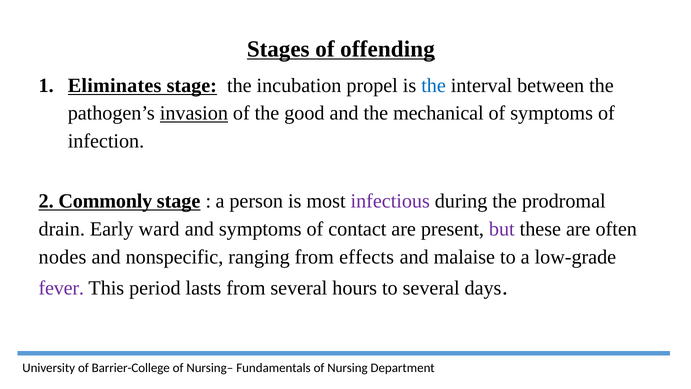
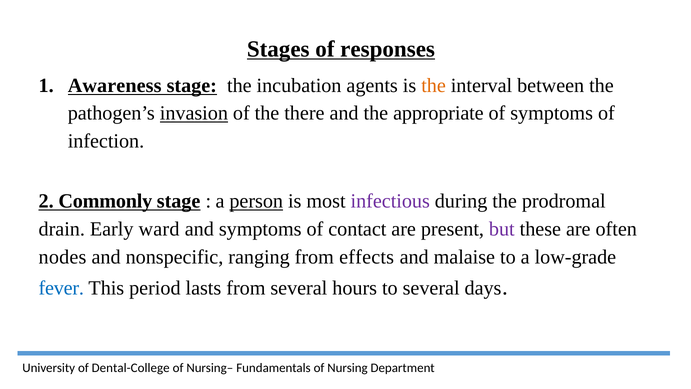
offending: offending -> responses
Eliminates: Eliminates -> Awareness
propel: propel -> agents
the at (434, 85) colour: blue -> orange
good: good -> there
mechanical: mechanical -> appropriate
person underline: none -> present
fever colour: purple -> blue
Barrier-College: Barrier-College -> Dental-College
